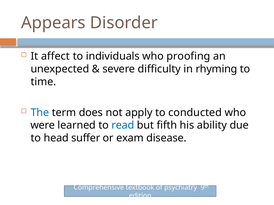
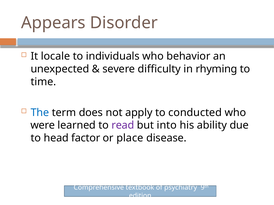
affect: affect -> locale
proofing: proofing -> behavior
read colour: blue -> purple
fifth: fifth -> into
suffer: suffer -> factor
exam: exam -> place
